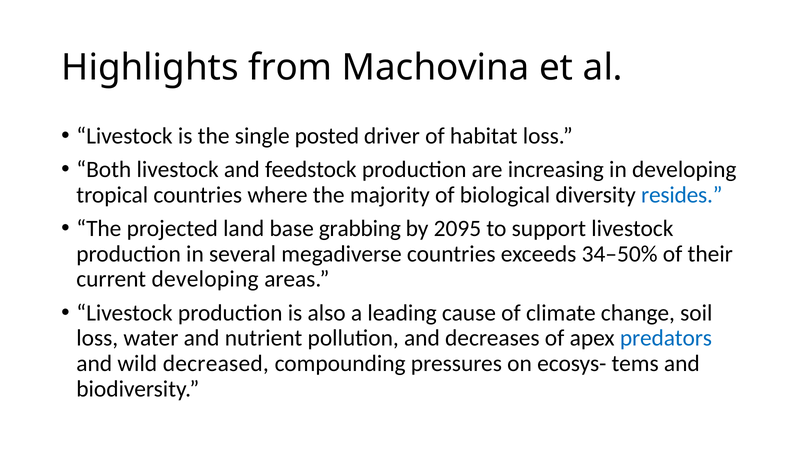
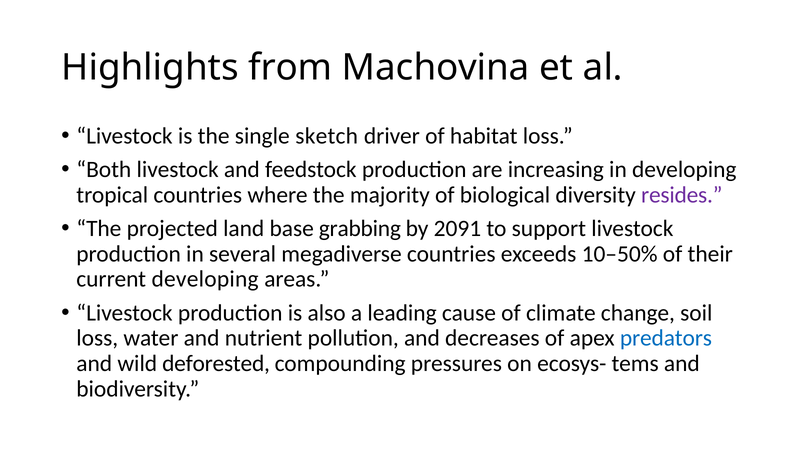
posted: posted -> sketch
resides colour: blue -> purple
2095: 2095 -> 2091
34–50%: 34–50% -> 10–50%
decreased: decreased -> deforested
